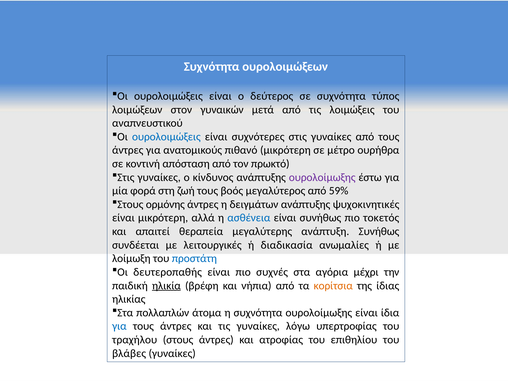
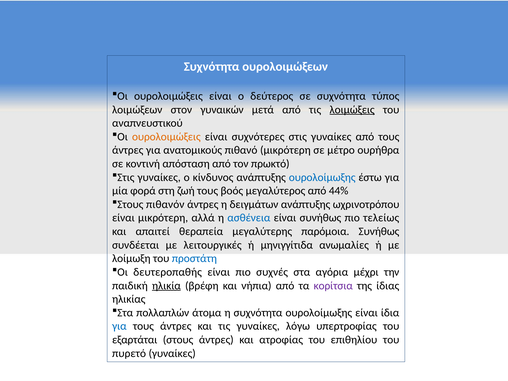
λοιμώξεις underline: none -> present
ουρολοιμώξεις at (166, 137) colour: blue -> orange
ουρολοίμωξης at (322, 177) colour: purple -> blue
59%: 59% -> 44%
ορμόνης: ορμόνης -> πιθανόν
ψυχοκινητικές: ψυχοκινητικές -> ωχρινοτρόπου
τοκετός: τοκετός -> τελείως
ανάπτυξη: ανάπτυξη -> παρόμοια
διαδικασία: διαδικασία -> μηνιγγίτιδα
κορίτσια colour: orange -> purple
τραχήλου: τραχήλου -> εξαρτάται
βλάβες: βλάβες -> πυρετό
